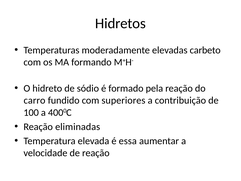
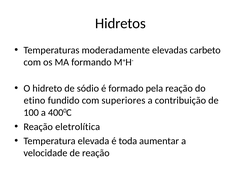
carro: carro -> etino
eliminadas: eliminadas -> eletrolítica
essa: essa -> toda
